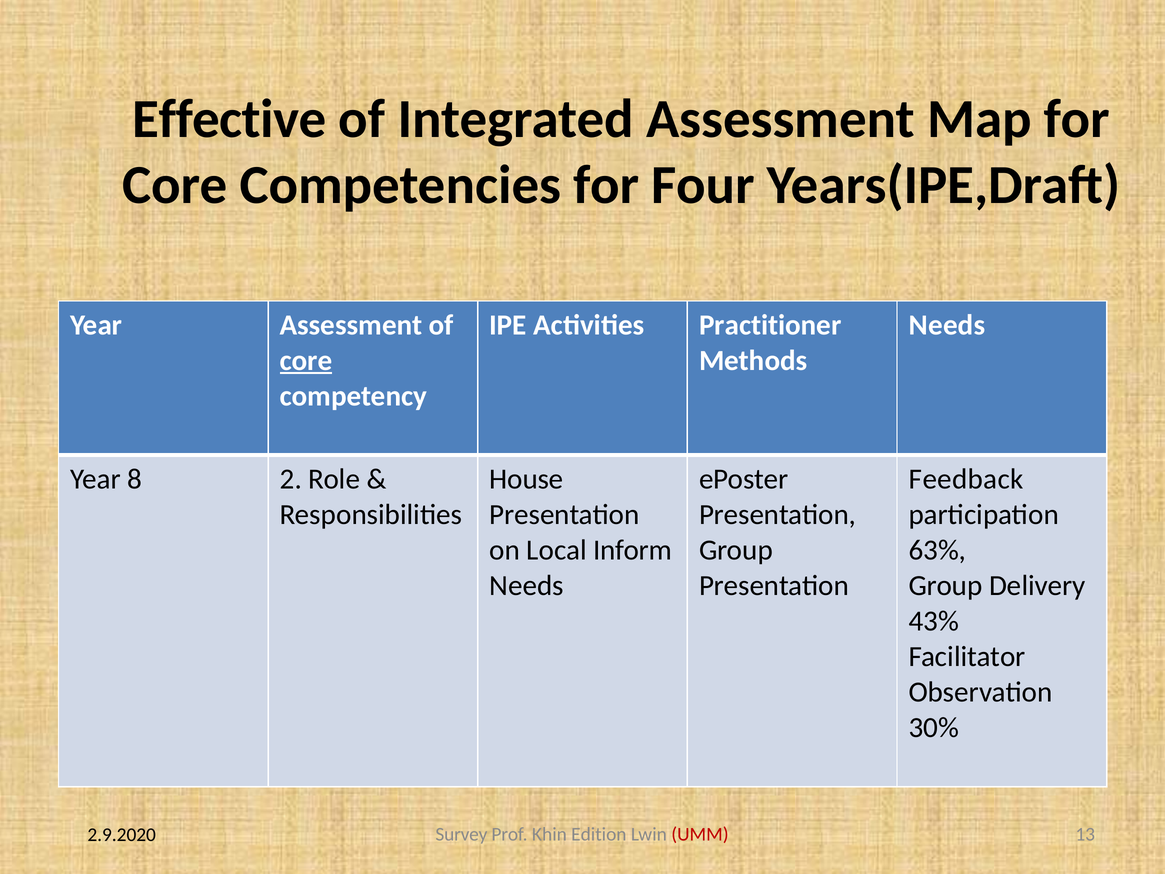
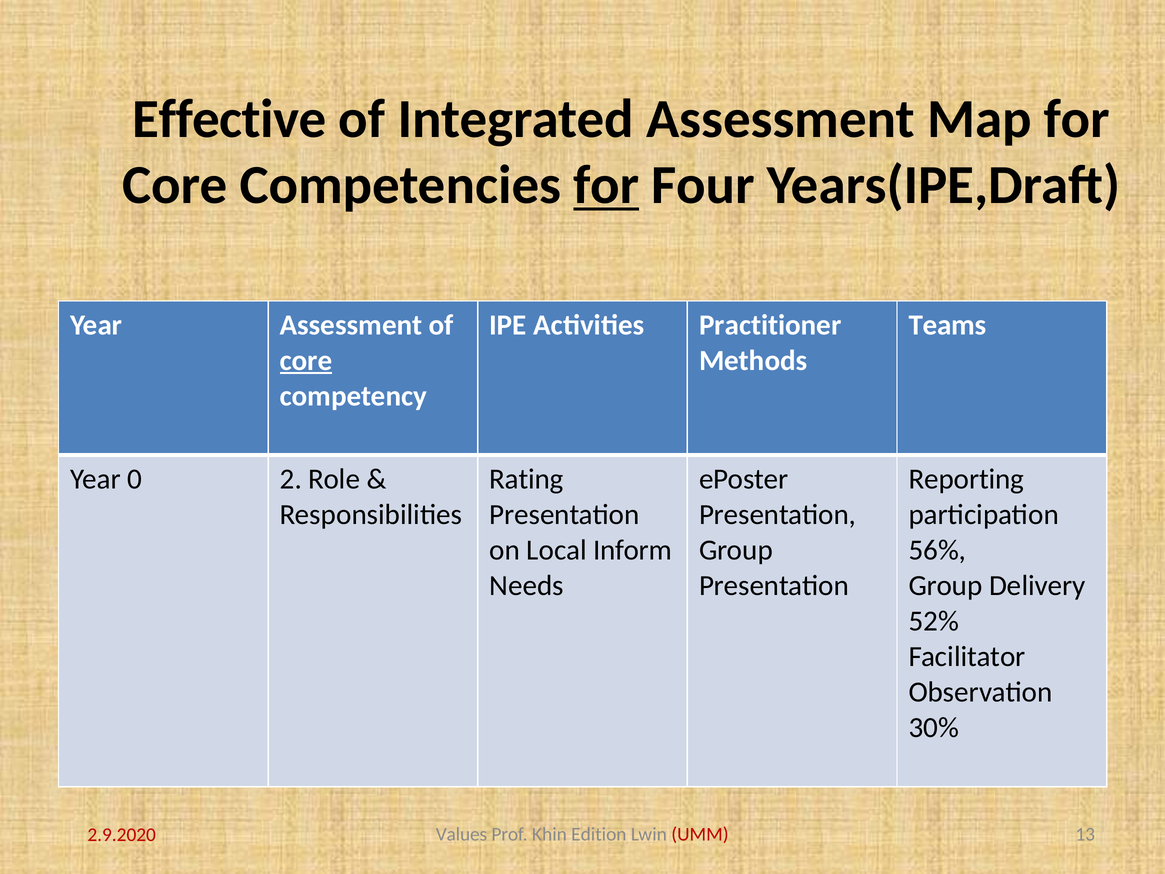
for at (606, 185) underline: none -> present
Needs at (947, 325): Needs -> Teams
8: 8 -> 0
House: House -> Rating
Feedback: Feedback -> Reporting
63%: 63% -> 56%
43%: 43% -> 52%
Survey: Survey -> Values
2.9.2020 colour: black -> red
